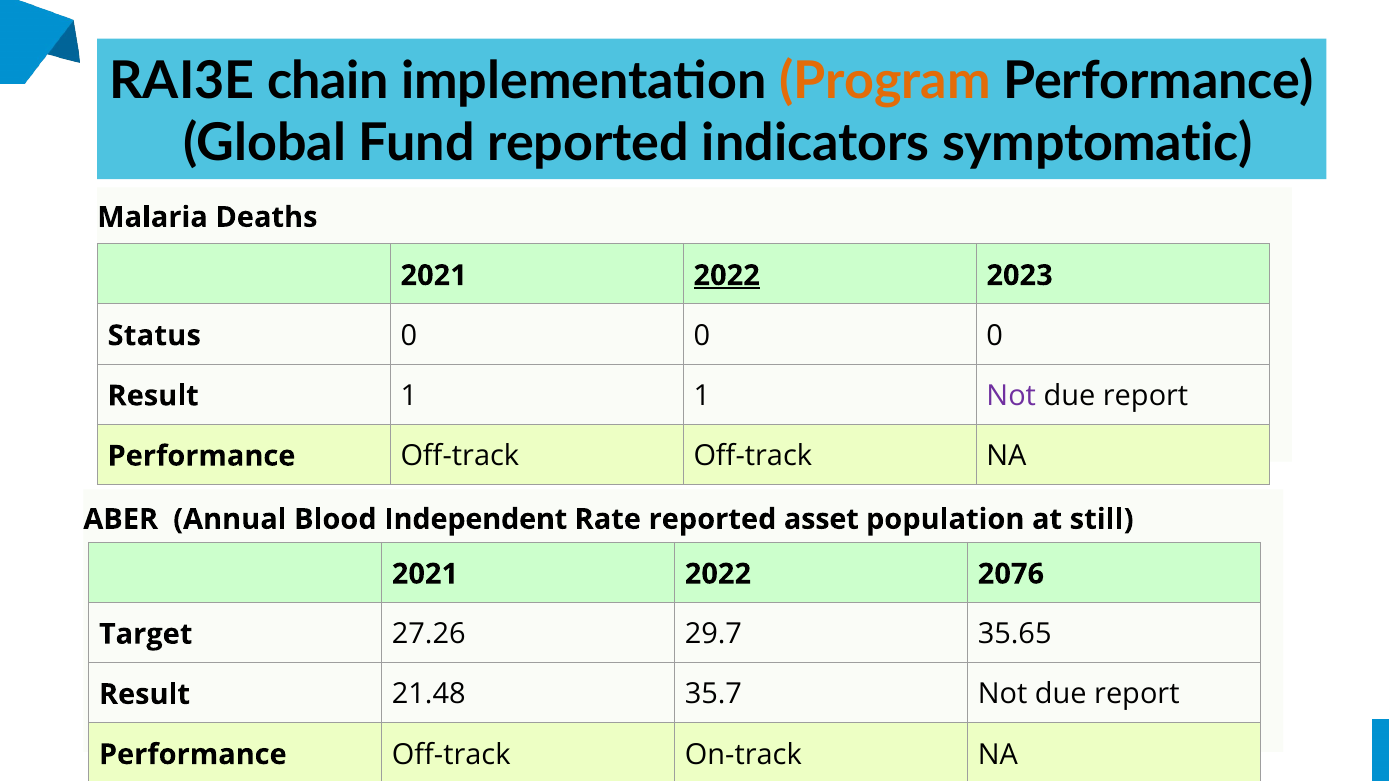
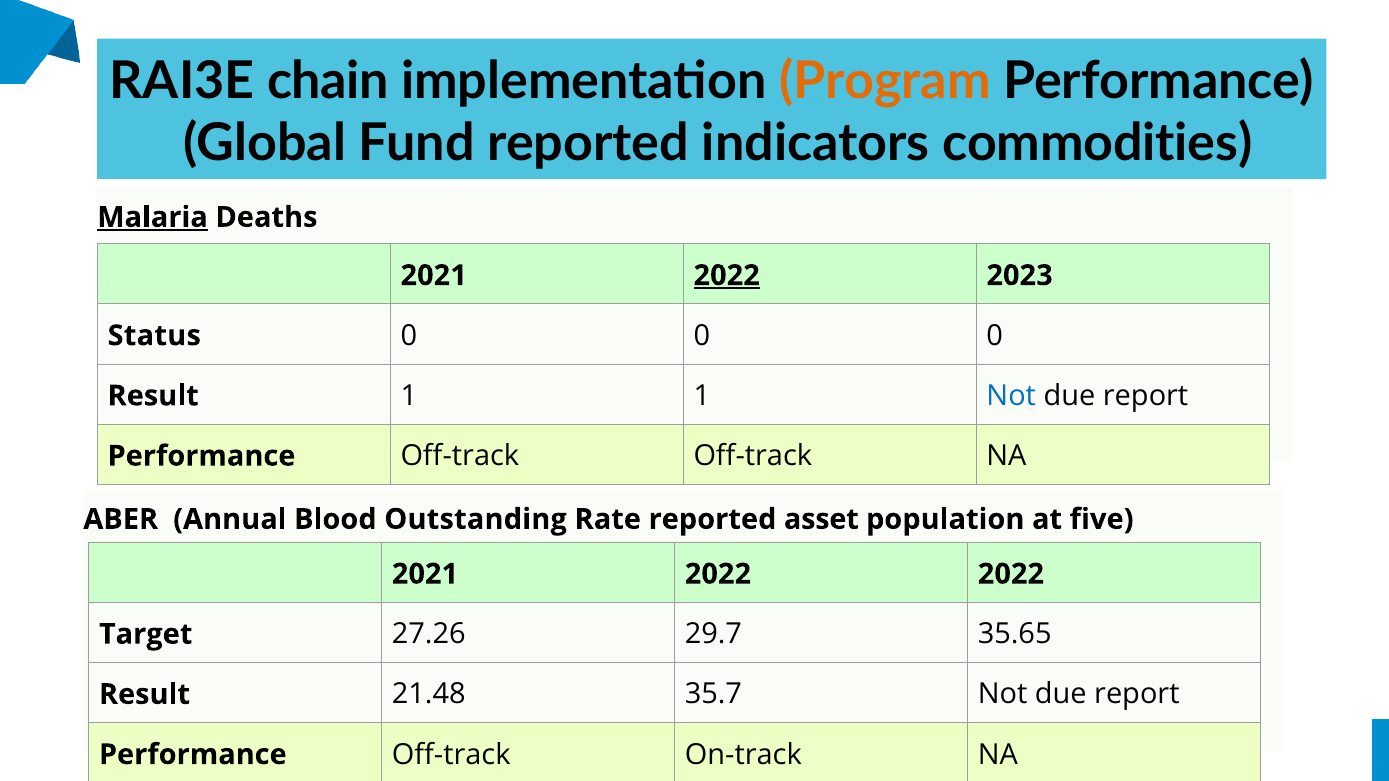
symptomatic: symptomatic -> commodities
Malaria underline: none -> present
Not at (1011, 396) colour: purple -> blue
Independent: Independent -> Outstanding
still: still -> five
2022 2076: 2076 -> 2022
